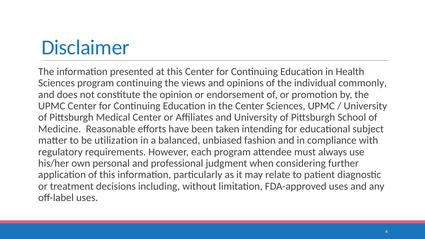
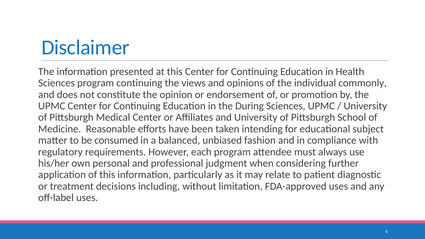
the Center: Center -> During
utilization: utilization -> consumed
